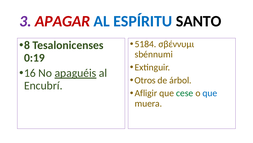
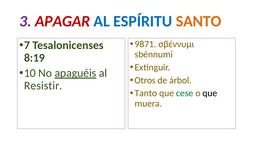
SANTO colour: black -> orange
5184: 5184 -> 9871
8: 8 -> 7
0:19: 0:19 -> 8:19
16: 16 -> 10
Encubrí: Encubrí -> Resistir
Afligir: Afligir -> Tanto
que at (210, 93) colour: blue -> black
